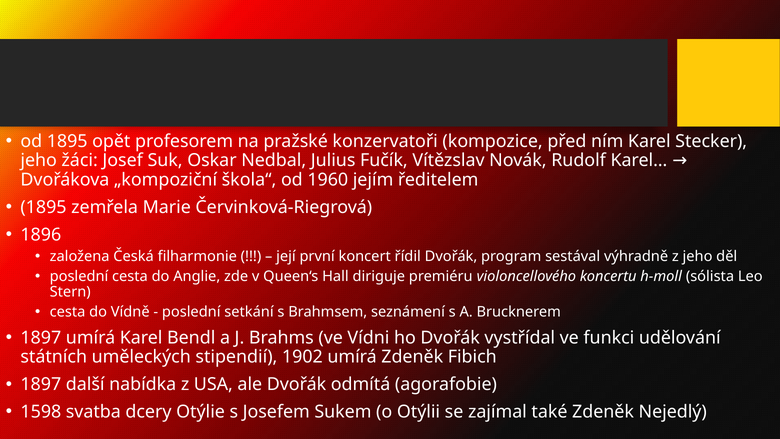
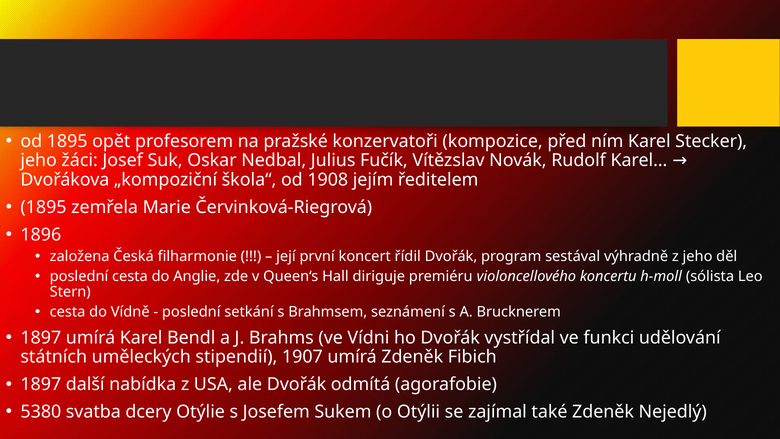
1960: 1960 -> 1908
1902: 1902 -> 1907
1598: 1598 -> 5380
